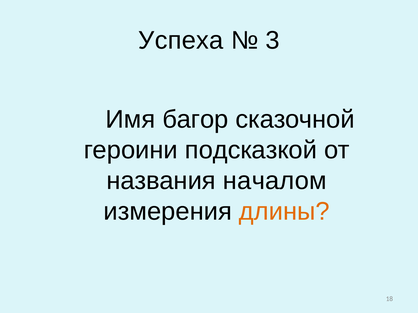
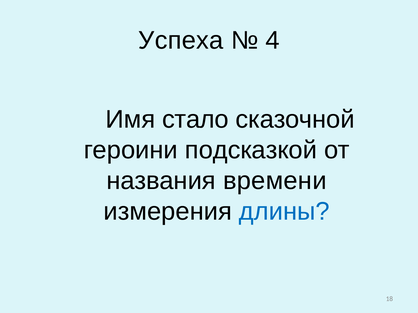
3: 3 -> 4
багор: багор -> стало
началом: началом -> времени
длины colour: orange -> blue
